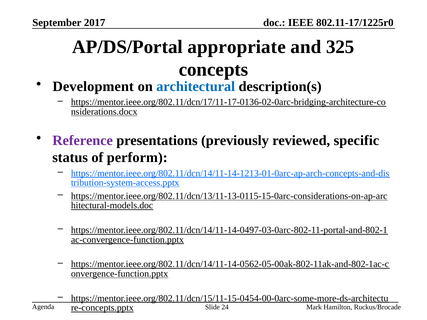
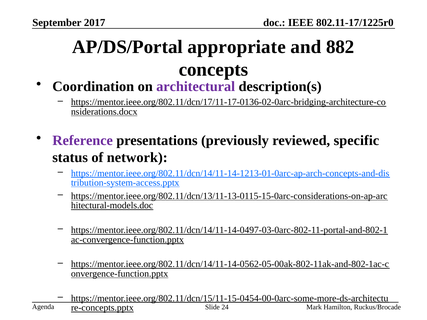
325: 325 -> 882
Development: Development -> Coordination
architectural colour: blue -> purple
perform: perform -> network
